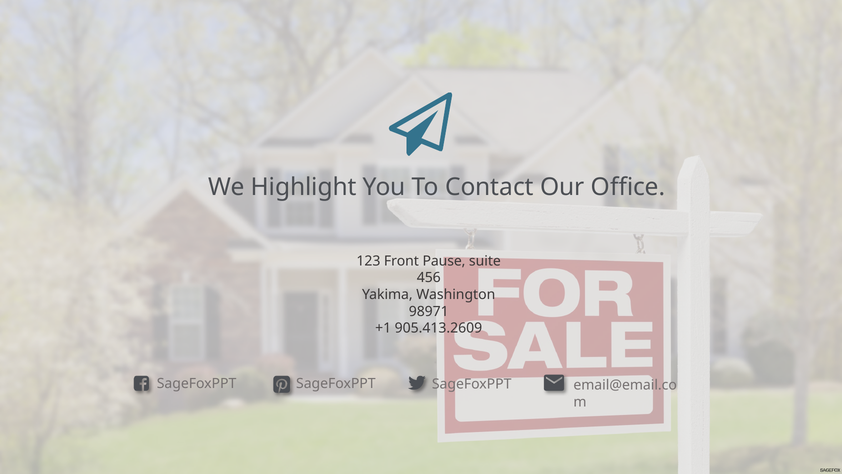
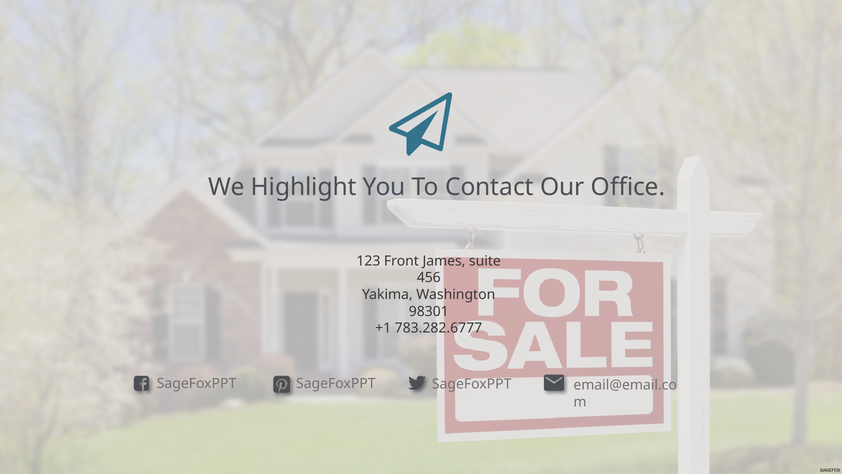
Pause: Pause -> James
98971: 98971 -> 98301
905.413.2609: 905.413.2609 -> 783.282.6777
